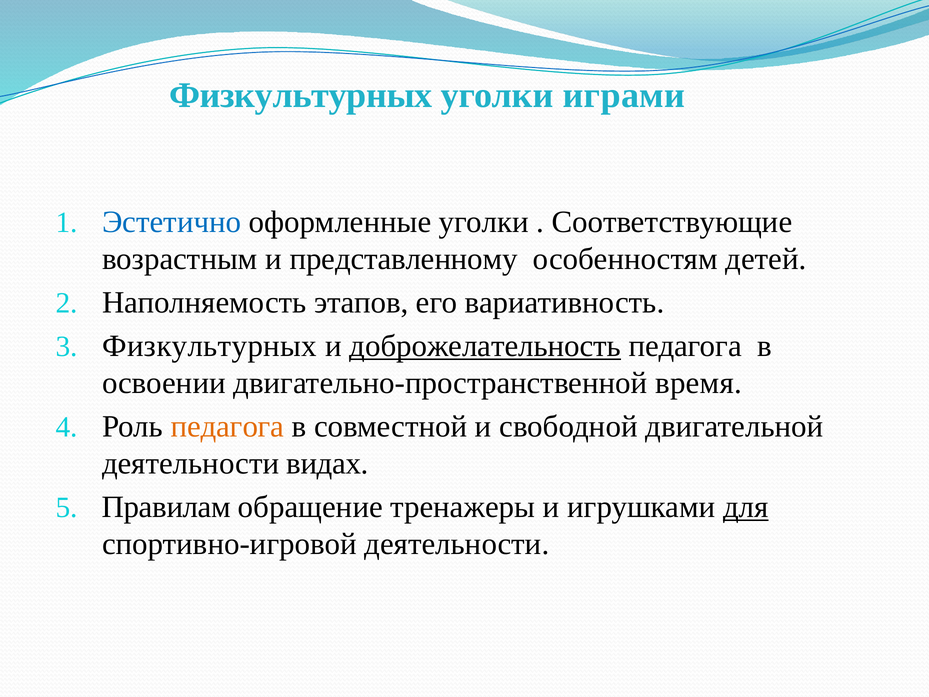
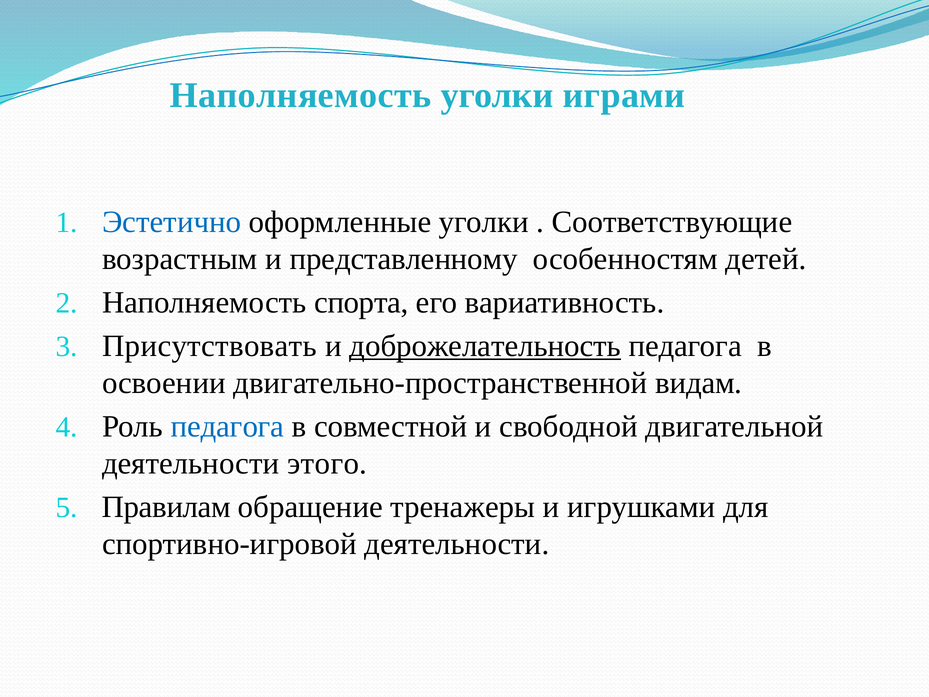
Физкультурных at (301, 95): Физкультурных -> Наполняемость
этапов: этапов -> спорта
Физкультурных at (210, 346): Физкультурных -> Присутствовать
время: время -> видам
педагога at (227, 426) colour: orange -> blue
видах: видах -> этого
для underline: present -> none
